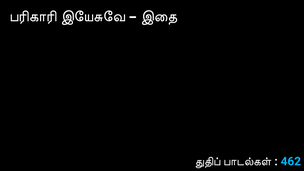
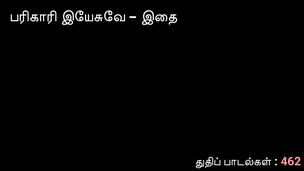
462 colour: light blue -> pink
